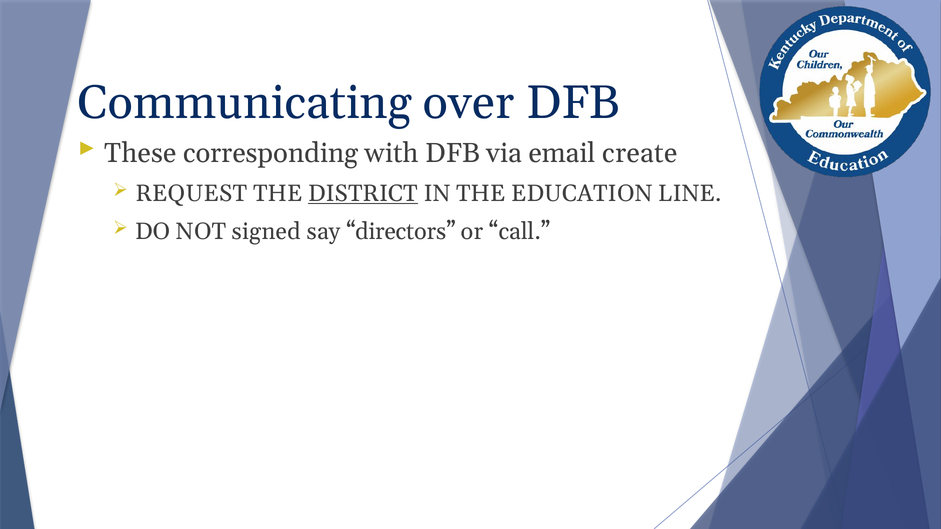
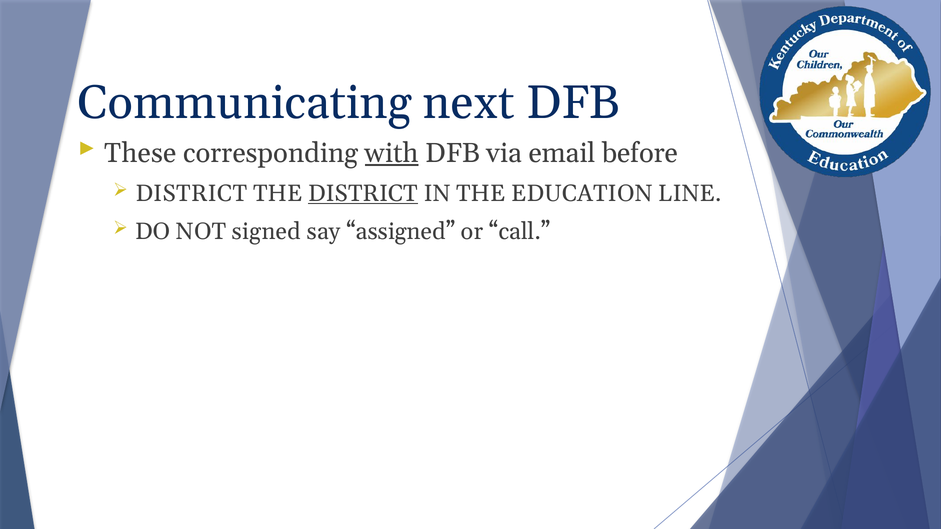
over: over -> next
with underline: none -> present
create: create -> before
REQUEST at (191, 193): REQUEST -> DISTRICT
directors: directors -> assigned
